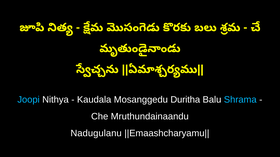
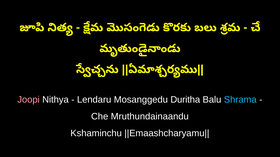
Joopi colour: light blue -> pink
Kaudala: Kaudala -> Lendaru
Nadugulanu: Nadugulanu -> Kshaminchu
